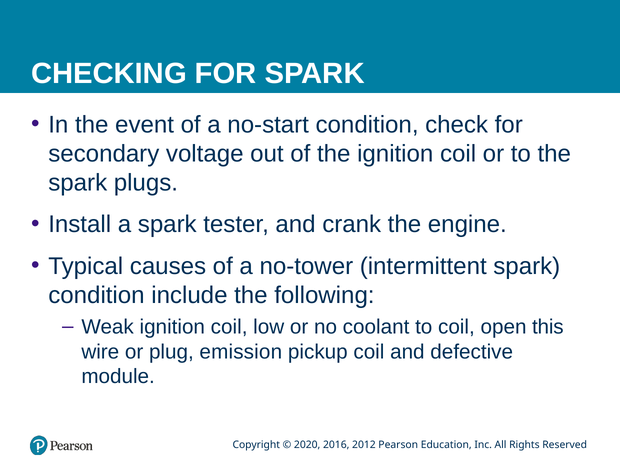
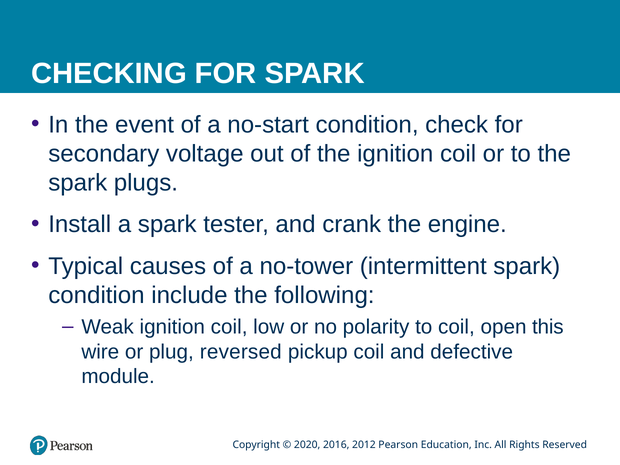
coolant: coolant -> polarity
emission: emission -> reversed
